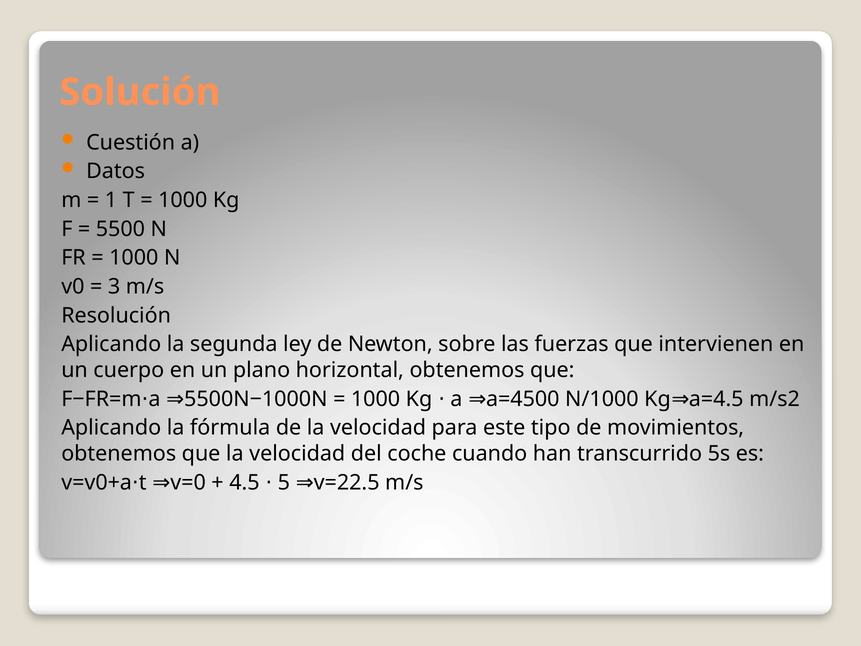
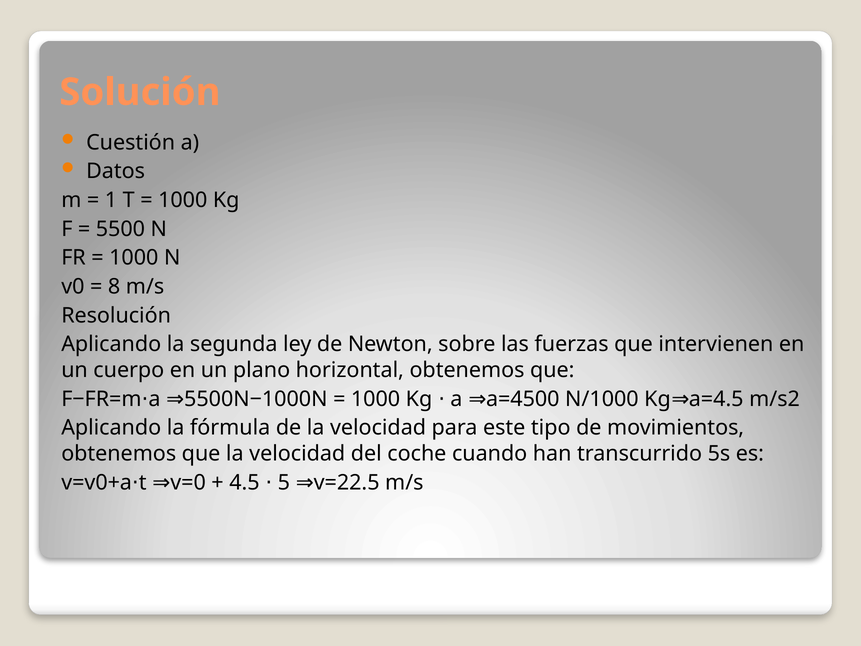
3: 3 -> 8
